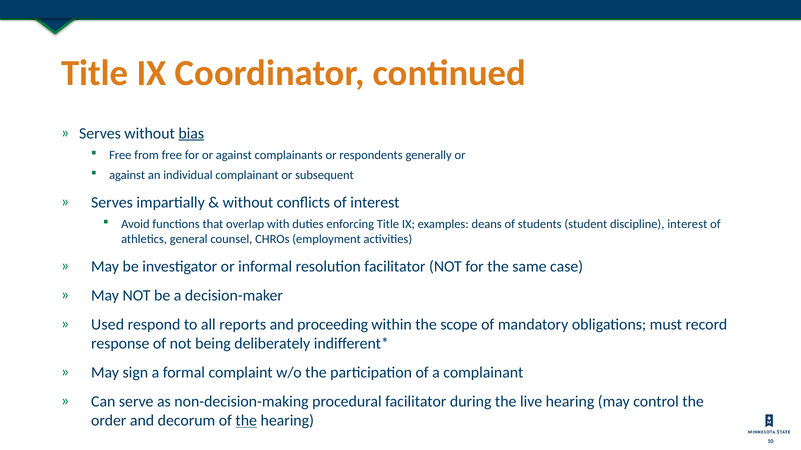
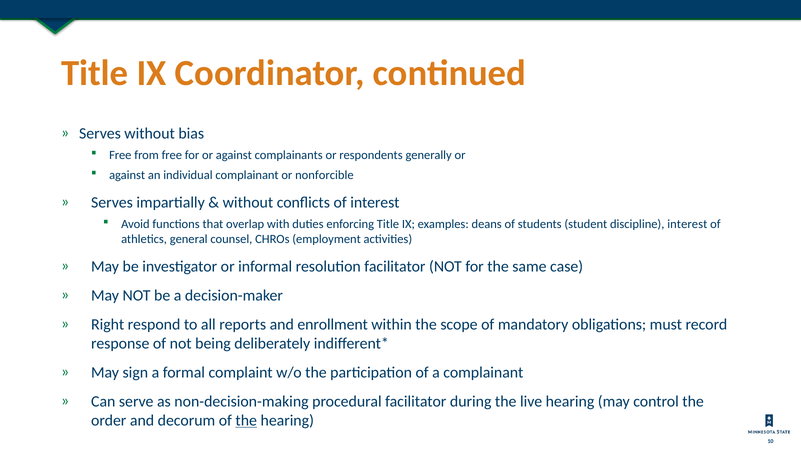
bias underline: present -> none
subsequent: subsequent -> nonforcible
Used: Used -> Right
proceeding: proceeding -> enrollment
